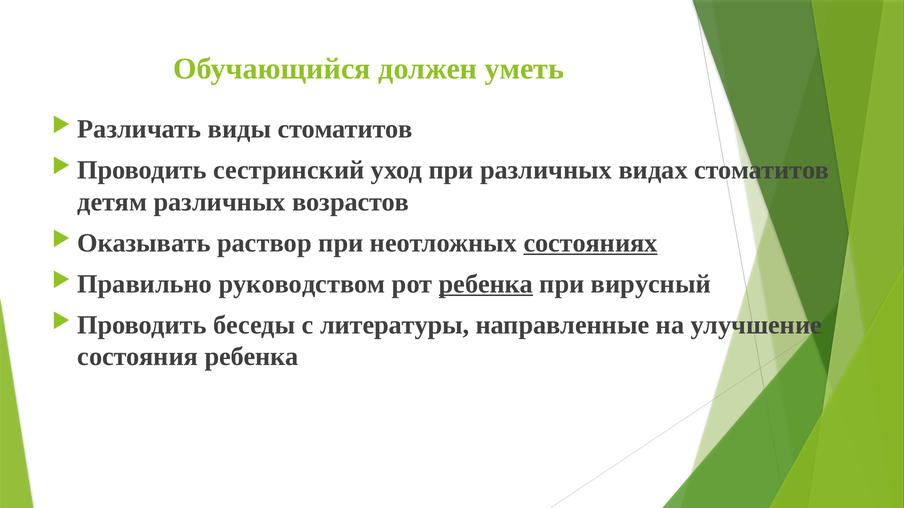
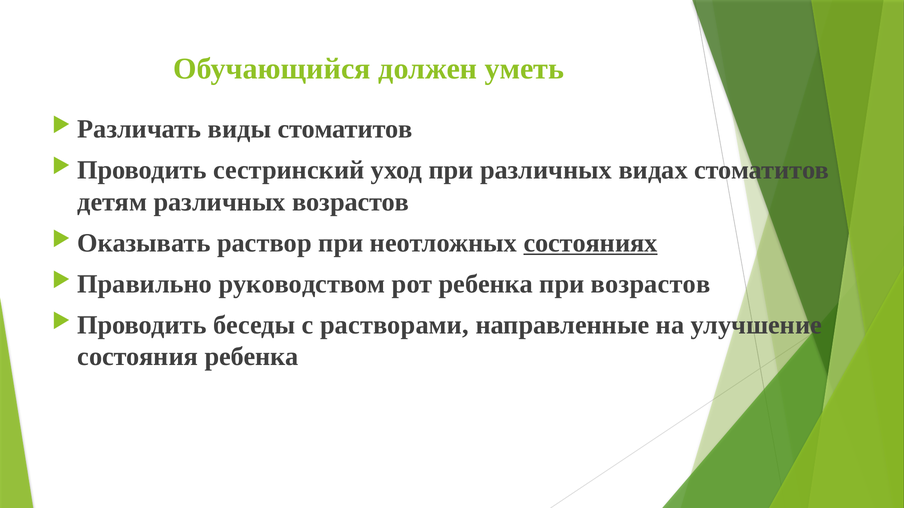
ребенка at (486, 284) underline: present -> none
при вирусный: вирусный -> возрастов
литературы: литературы -> растворами
